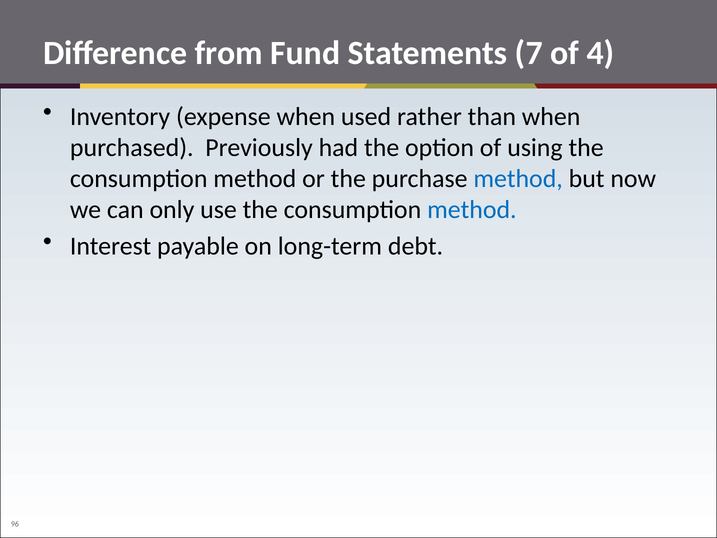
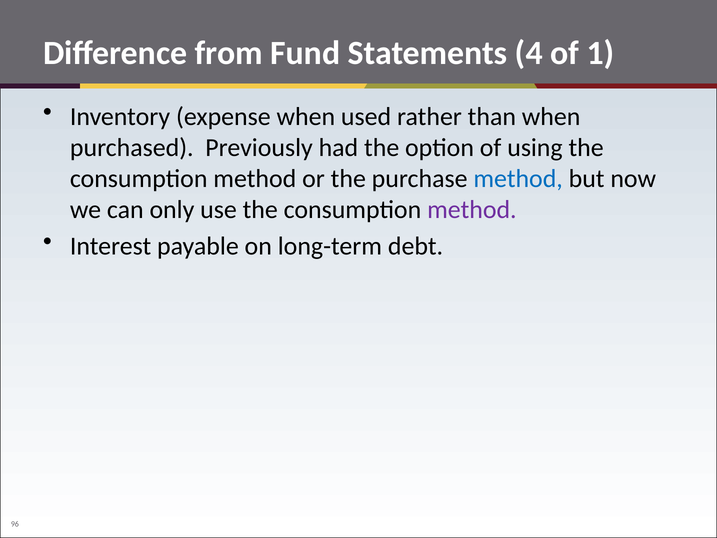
7: 7 -> 4
4: 4 -> 1
method at (472, 210) colour: blue -> purple
